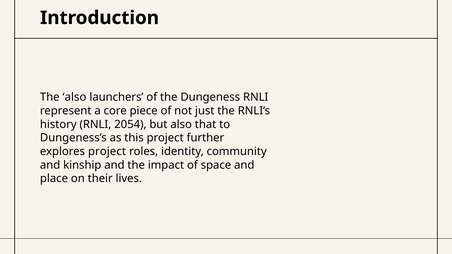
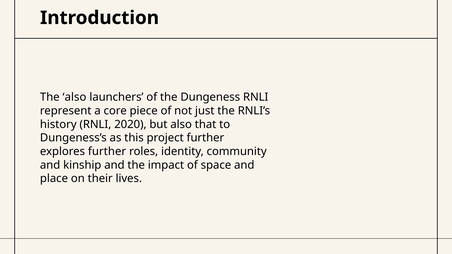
2054: 2054 -> 2020
explores project: project -> further
